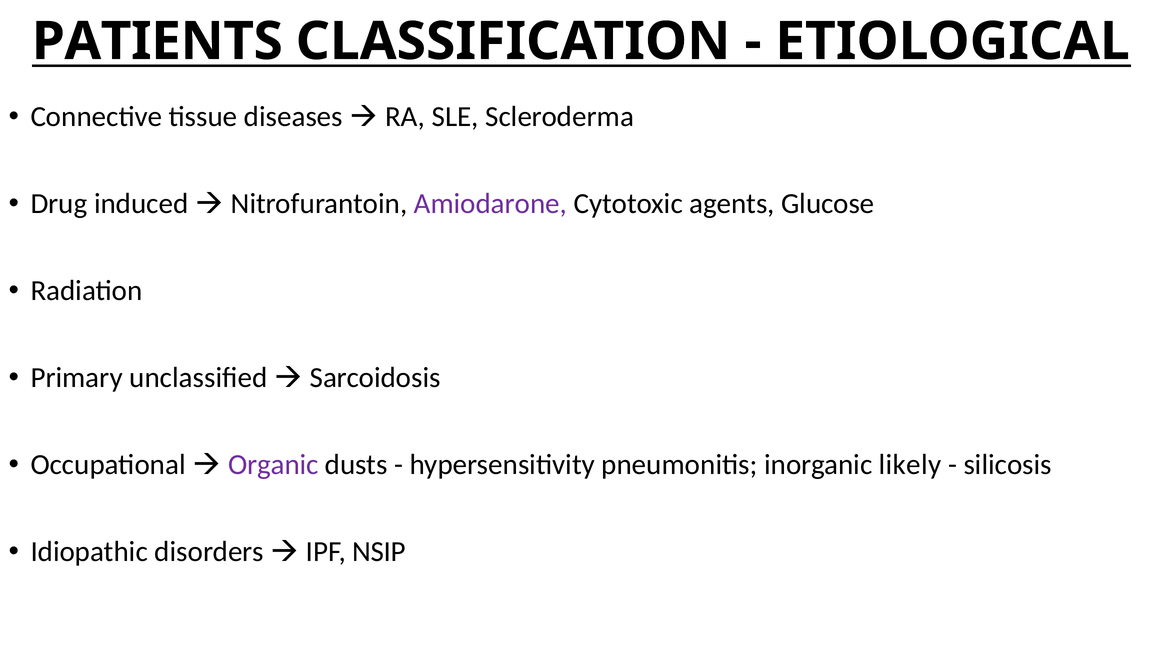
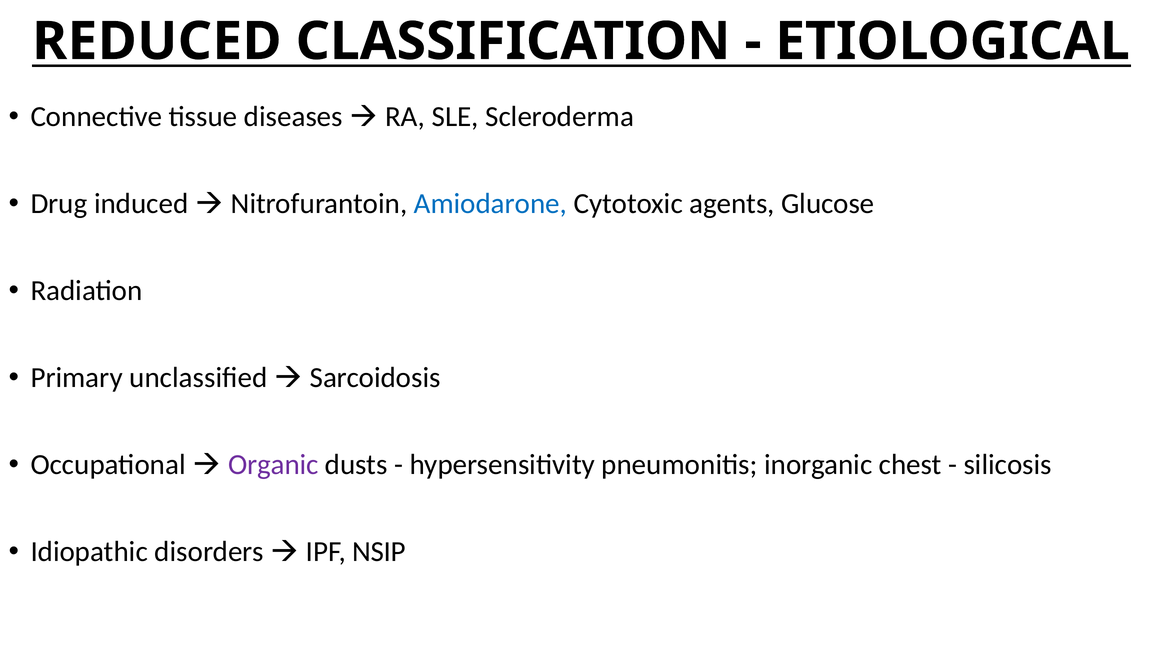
PATIENTS: PATIENTS -> REDUCED
Amiodarone colour: purple -> blue
likely: likely -> chest
